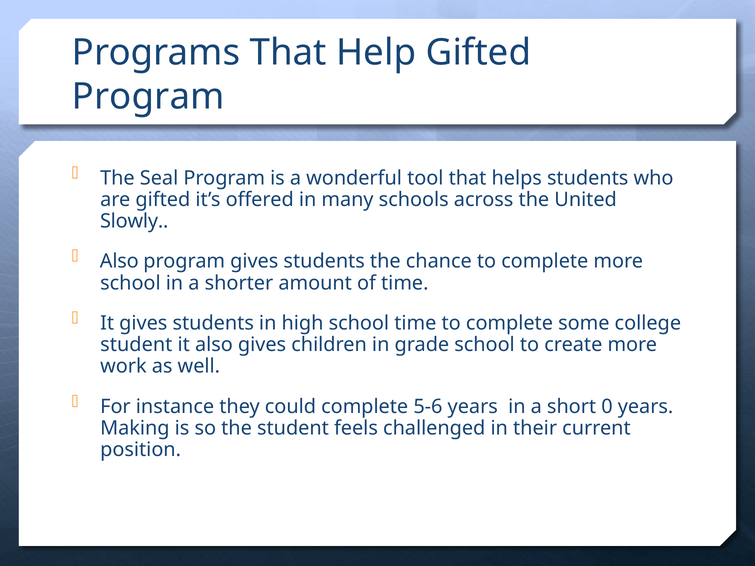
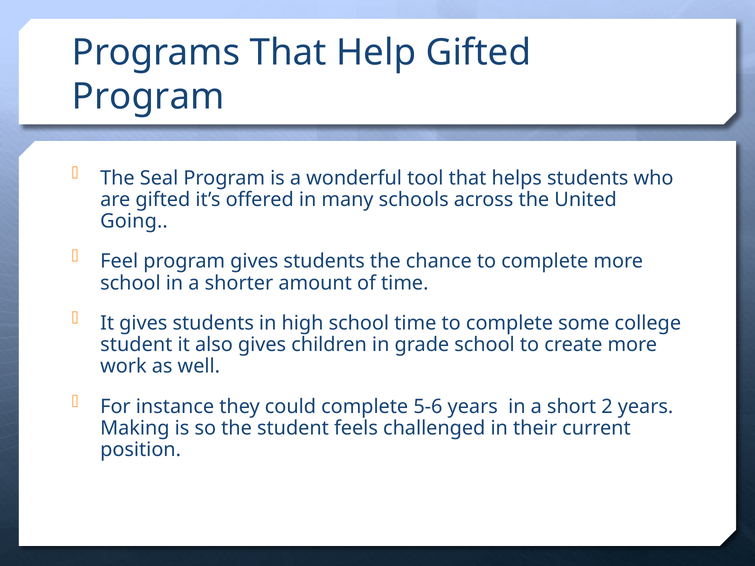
Slowly: Slowly -> Going
Also at (119, 262): Also -> Feel
0: 0 -> 2
